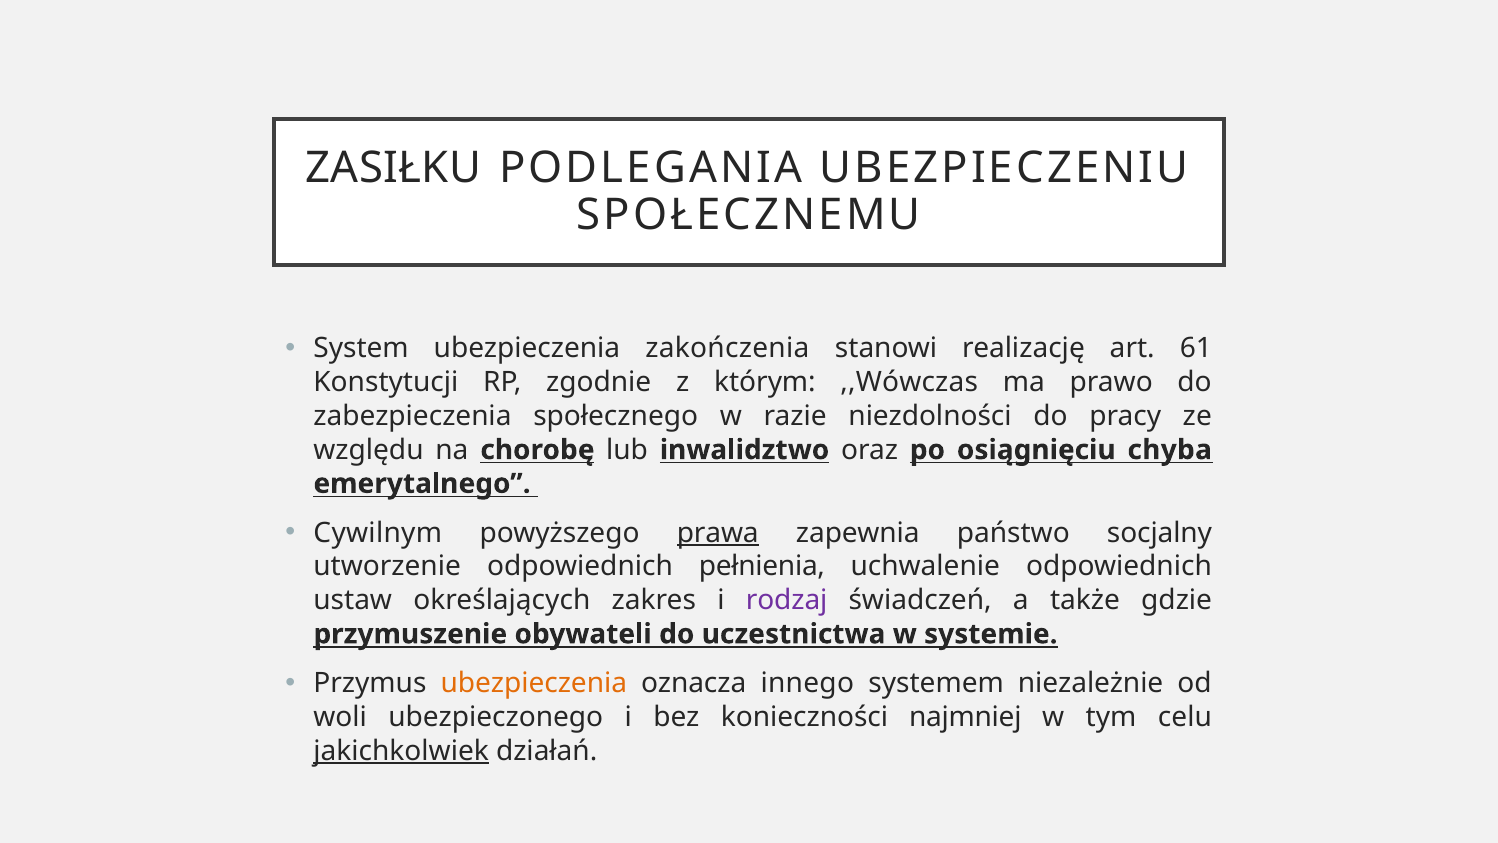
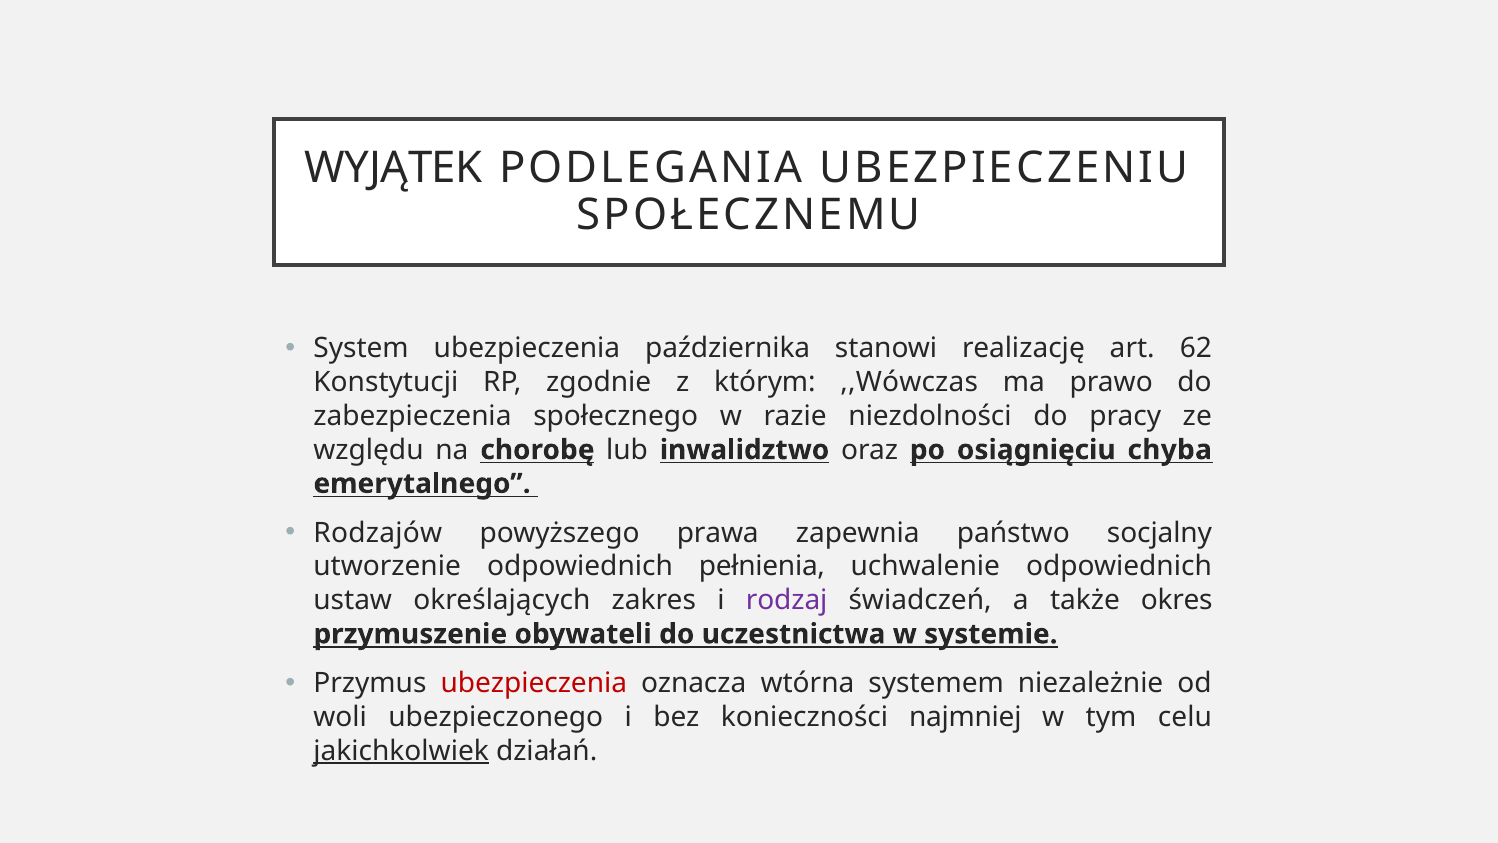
ZASIŁKU: ZASIŁKU -> WYJĄTEK
zakończenia: zakończenia -> października
61: 61 -> 62
Cywilnym: Cywilnym -> Rodzajów
prawa underline: present -> none
gdzie: gdzie -> okres
ubezpieczenia at (534, 683) colour: orange -> red
innego: innego -> wtórna
